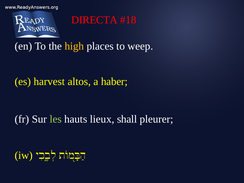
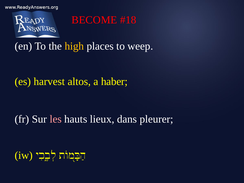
DIRECTA: DIRECTA -> BECOME
les colour: light green -> pink
shall: shall -> dans
